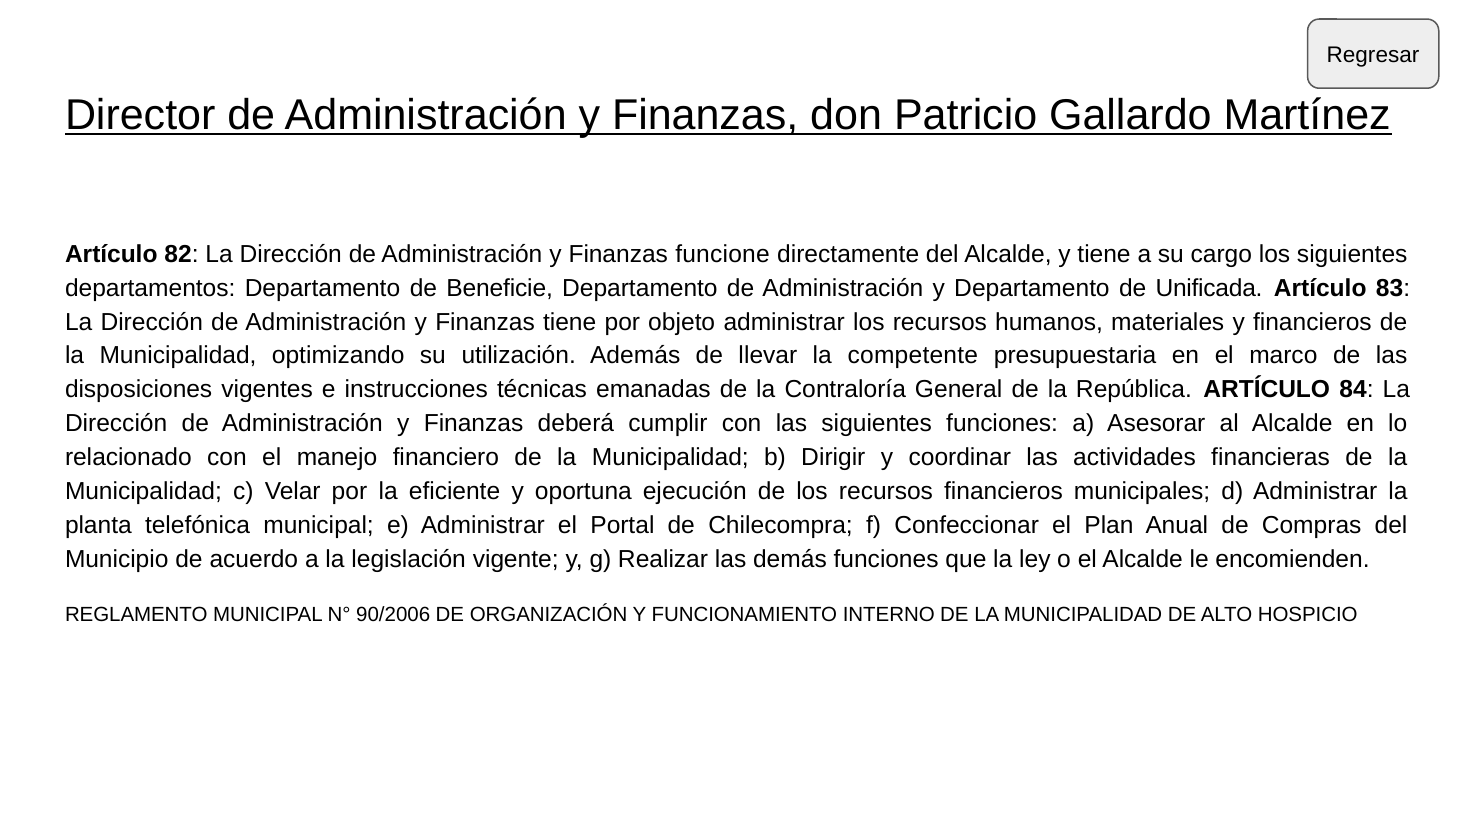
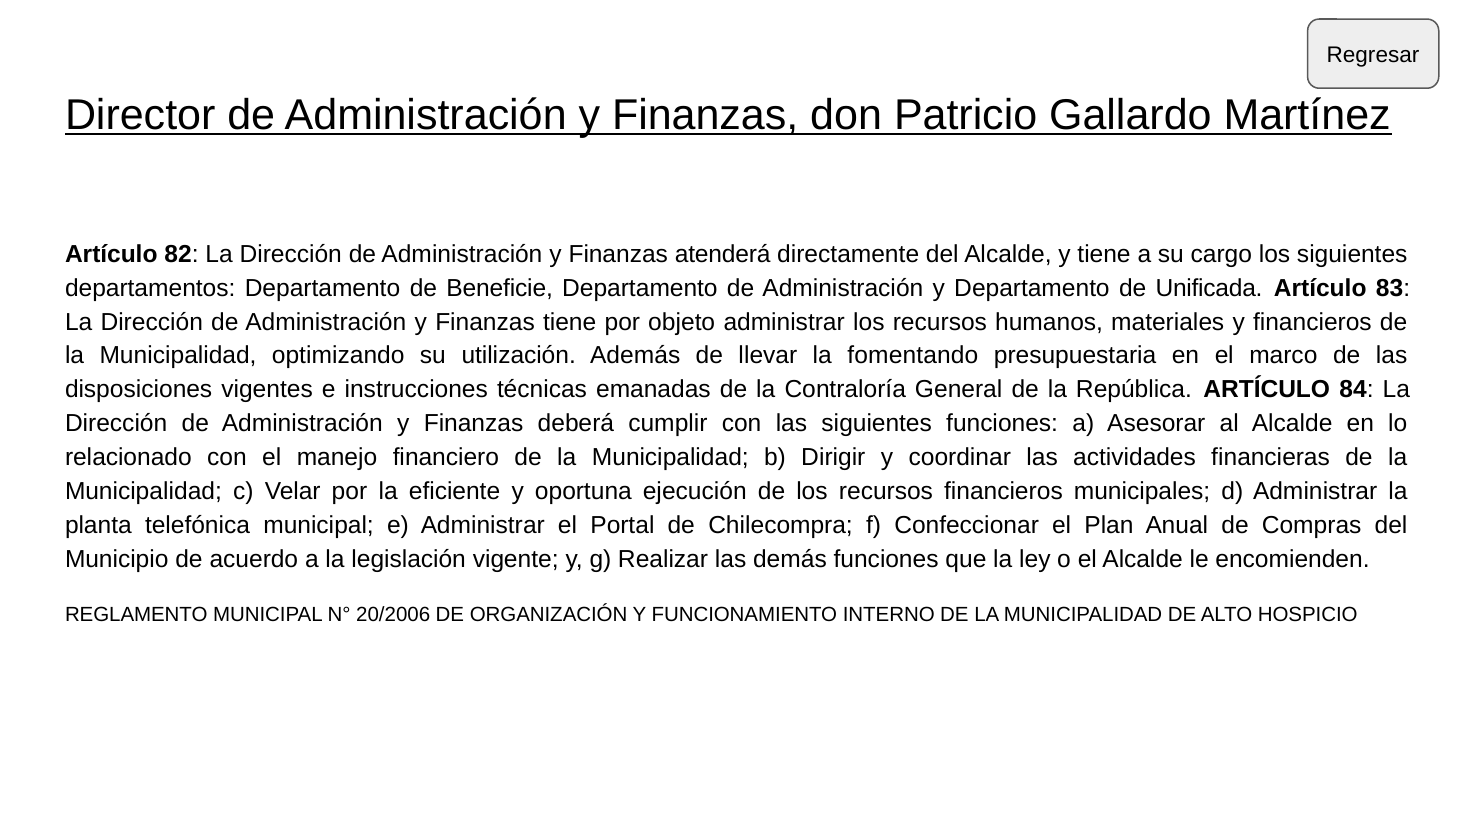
funcione: funcione -> atenderá
competente: competente -> fomentando
90/2006: 90/2006 -> 20/2006
